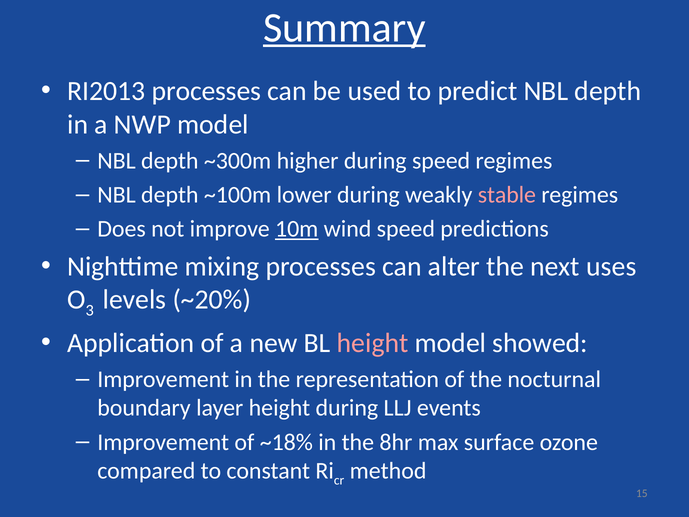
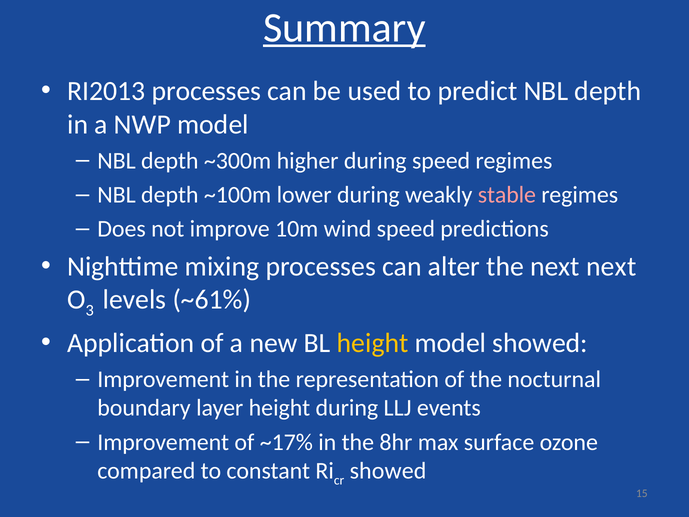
10m underline: present -> none
next uses: uses -> next
~20%: ~20% -> ~61%
height at (373, 343) colour: pink -> yellow
~18%: ~18% -> ~17%
method at (388, 471): method -> showed
